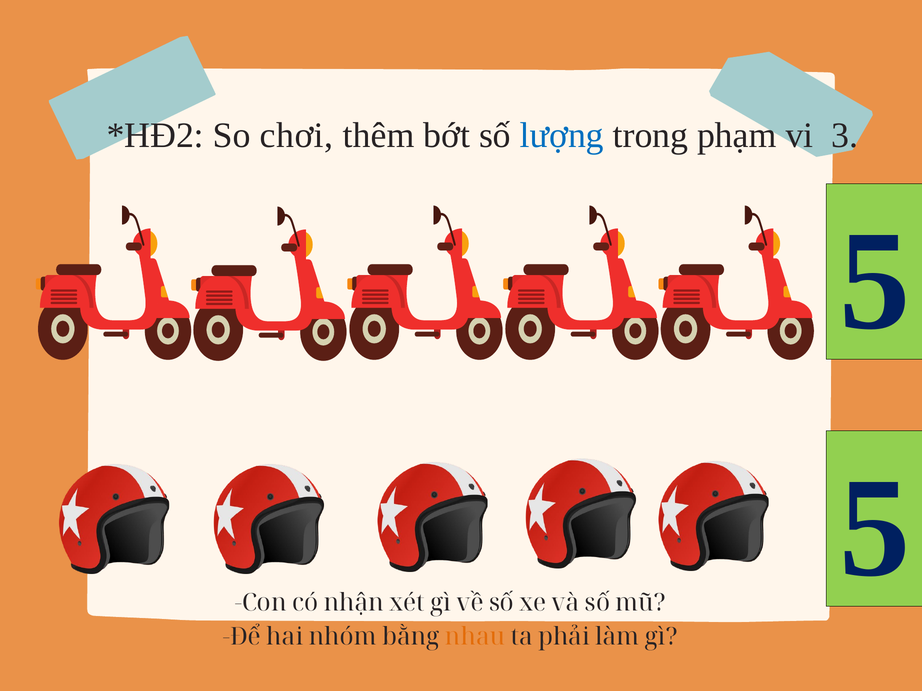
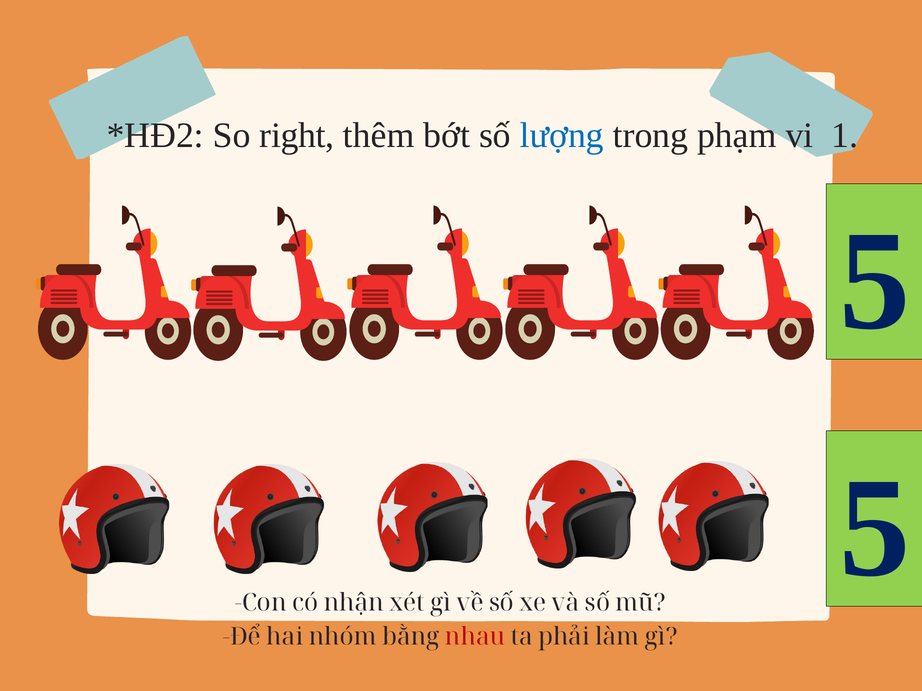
chơi: chơi -> right
3: 3 -> 1
nhau colour: orange -> red
